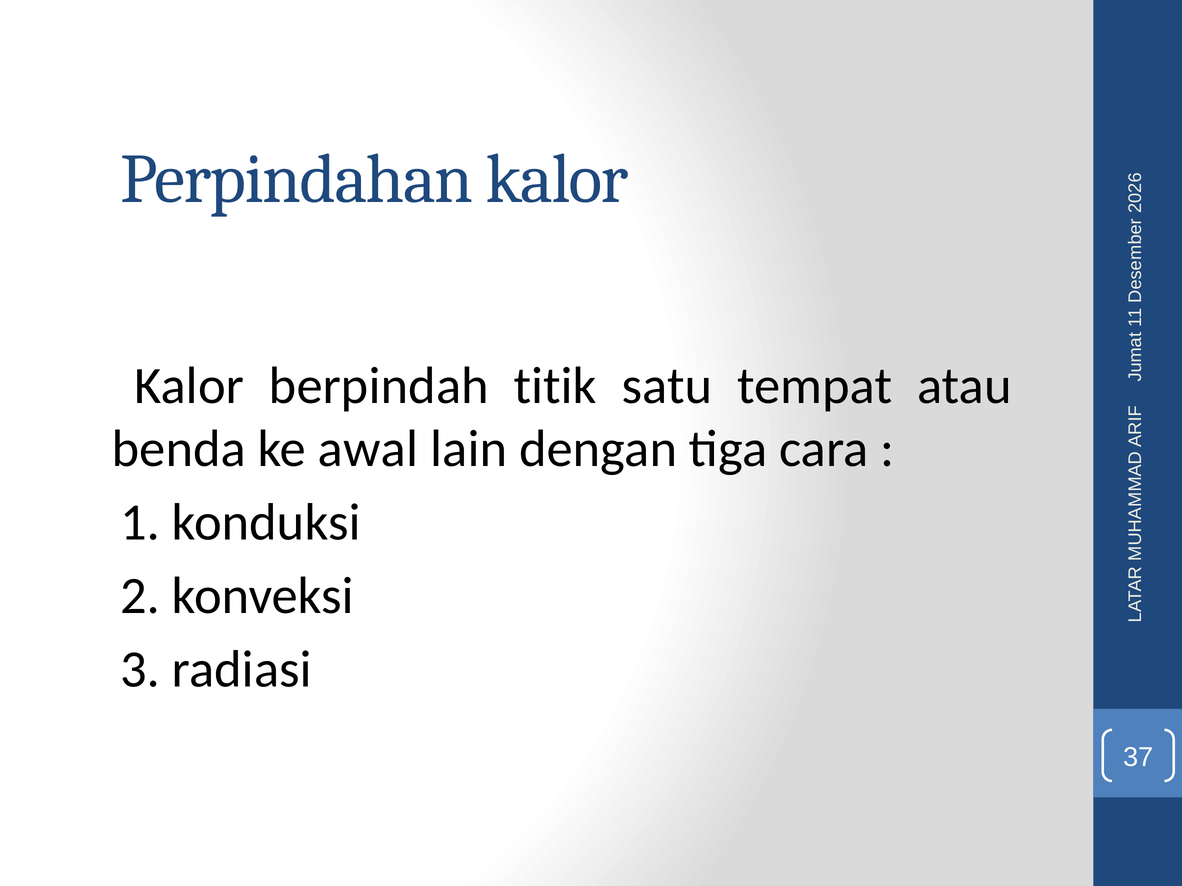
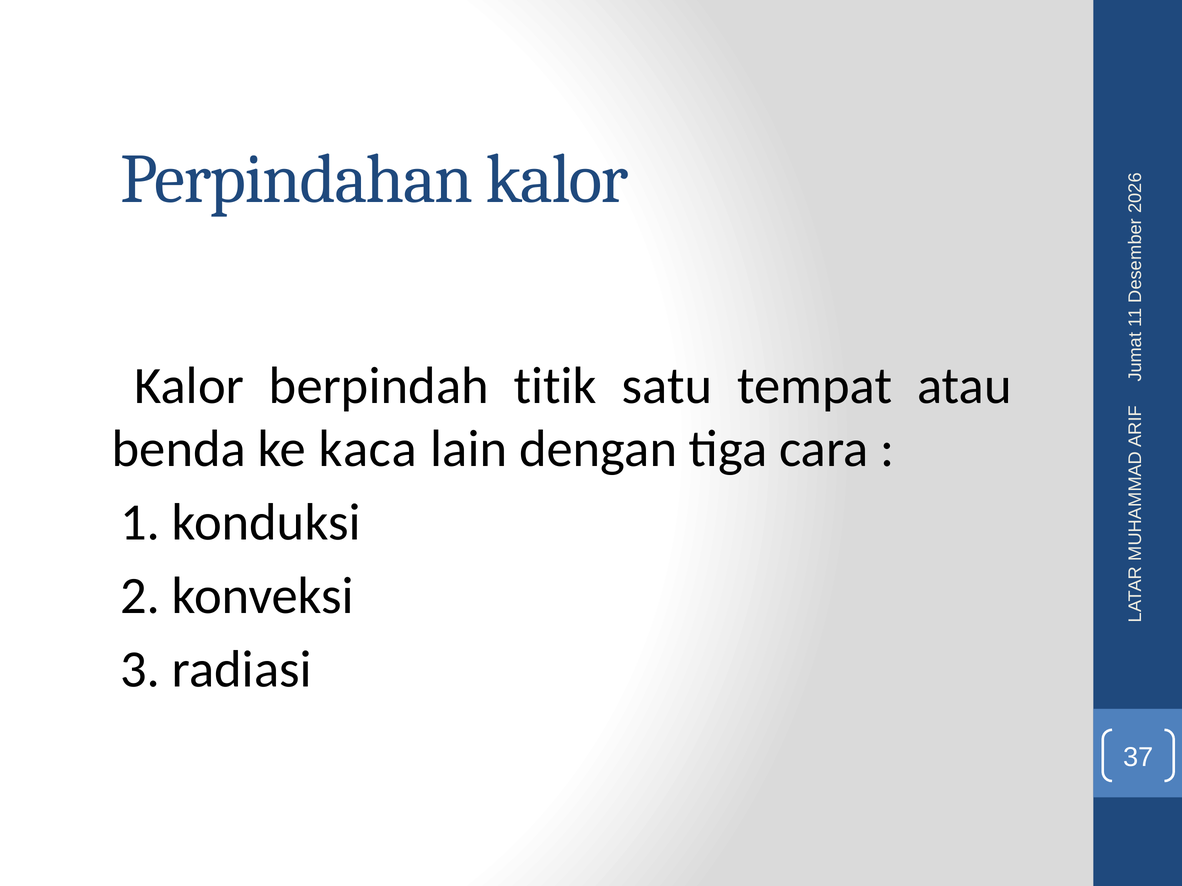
awal: awal -> kaca
